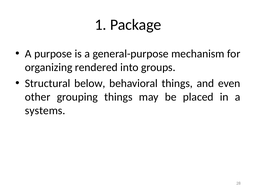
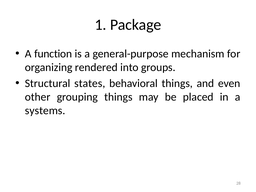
purpose: purpose -> function
below: below -> states
